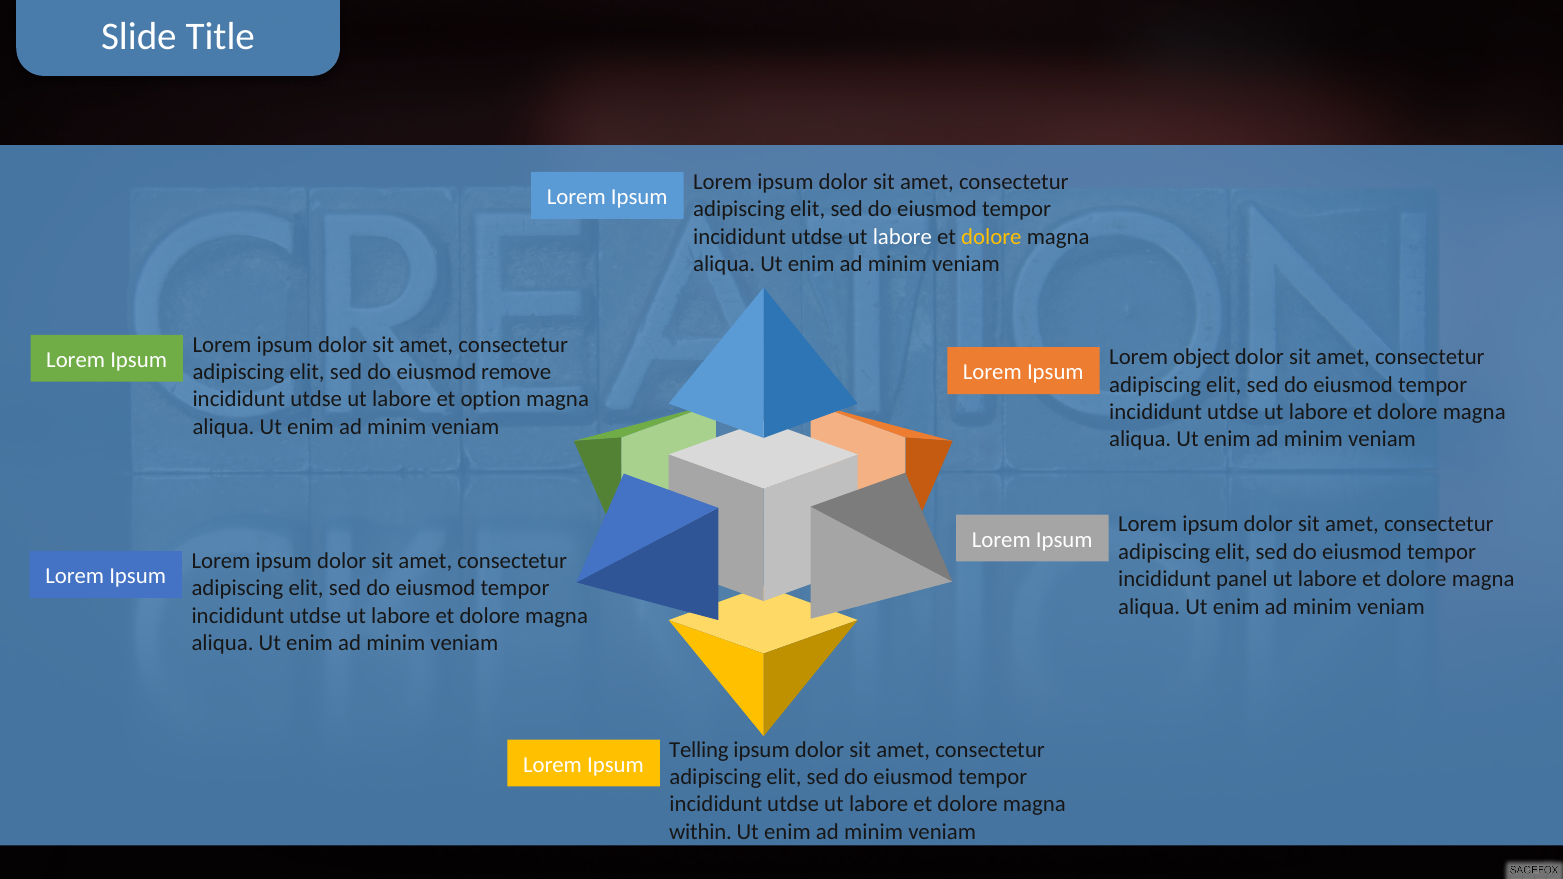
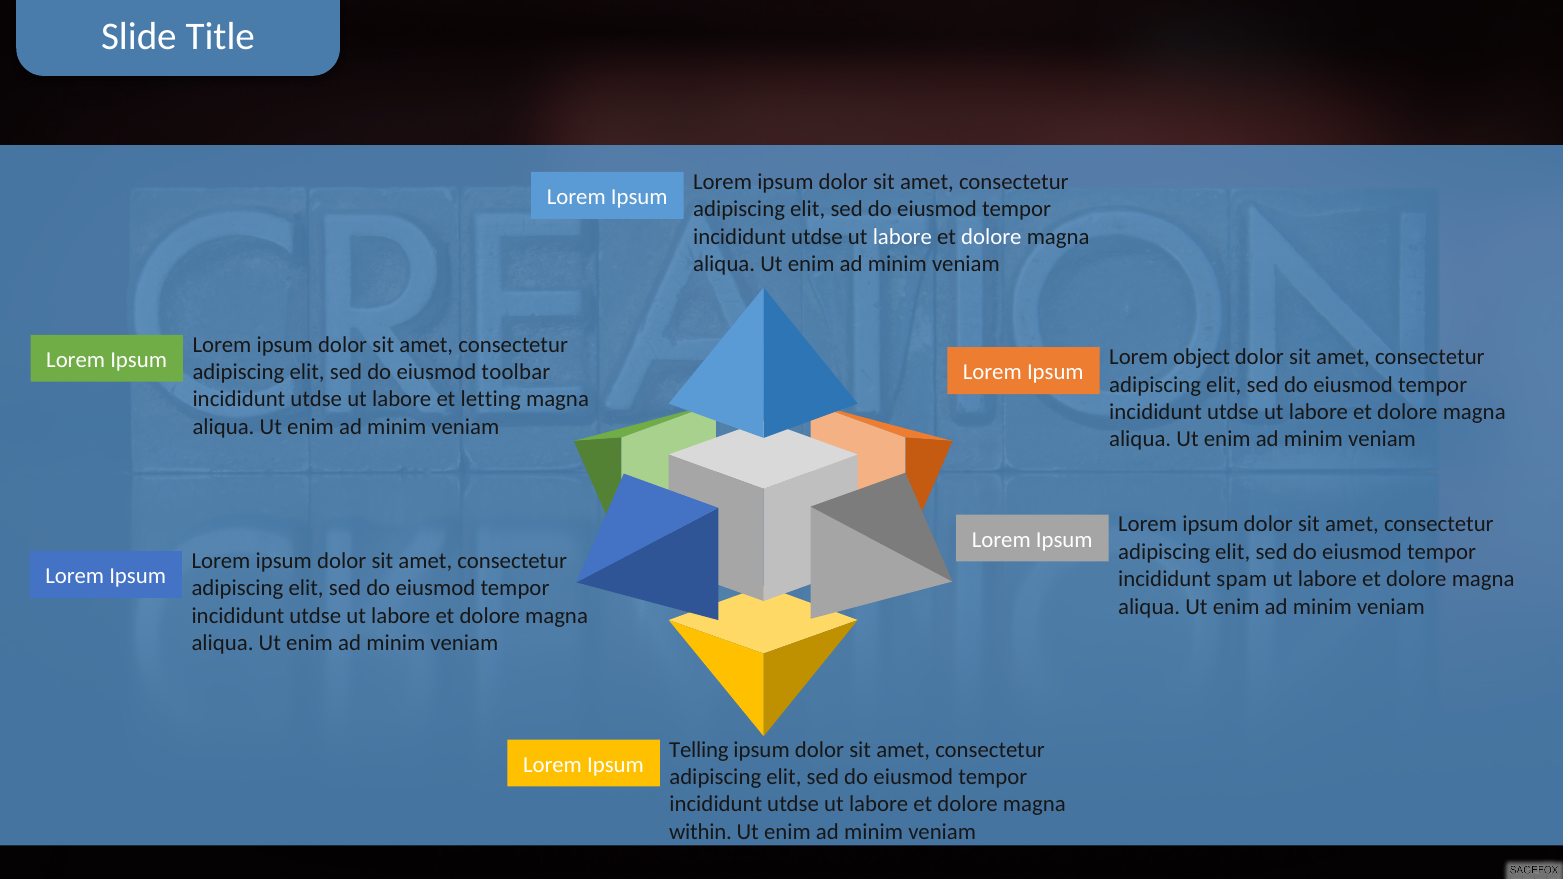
dolore at (991, 237) colour: yellow -> white
remove: remove -> toolbar
option: option -> letting
panel: panel -> spam
